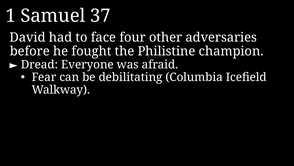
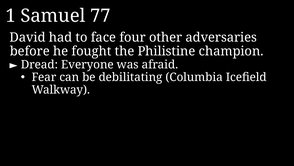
37: 37 -> 77
